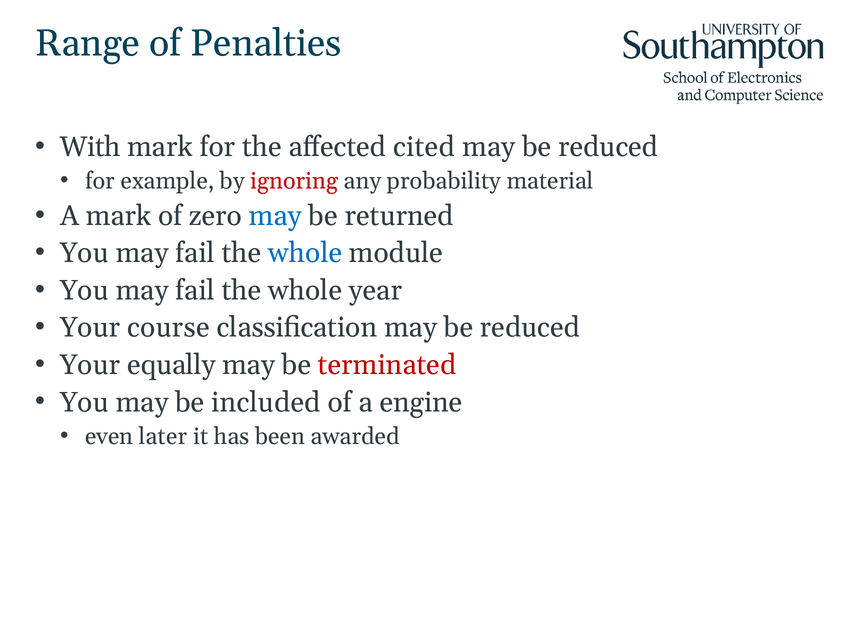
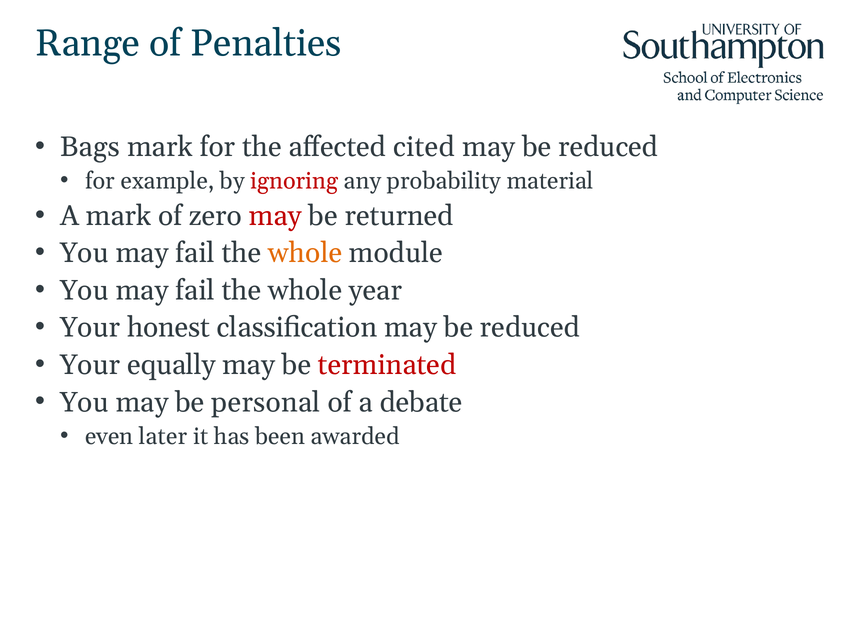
With: With -> Bags
may at (275, 216) colour: blue -> red
whole at (305, 253) colour: blue -> orange
course: course -> honest
included: included -> personal
engine: engine -> debate
